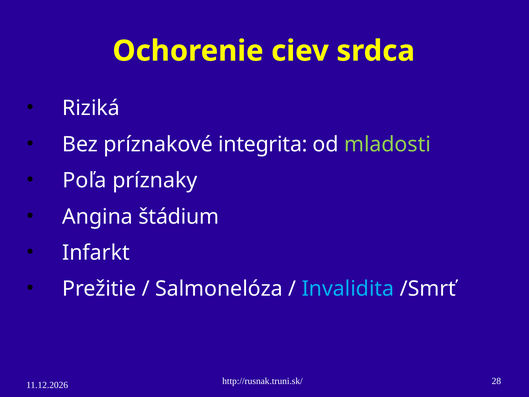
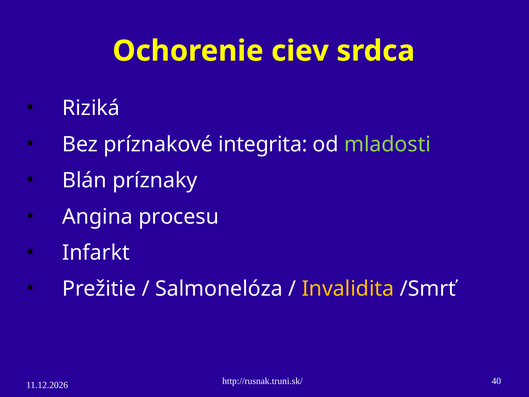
Poľa: Poľa -> Blán
štádium: štádium -> procesu
Invalidita colour: light blue -> yellow
28: 28 -> 40
